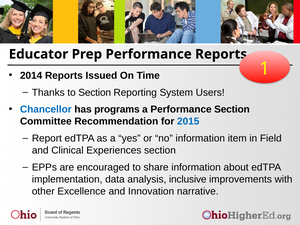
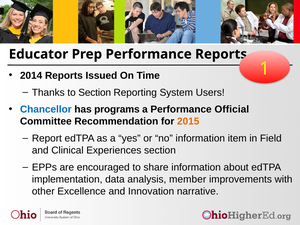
Performance Section: Section -> Official
2015 colour: blue -> orange
inclusive: inclusive -> member
